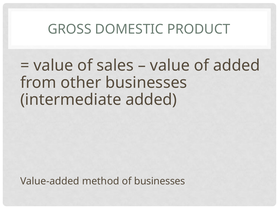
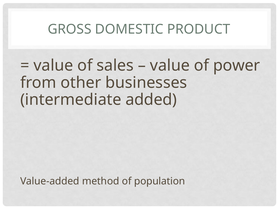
of added: added -> power
of businesses: businesses -> population
